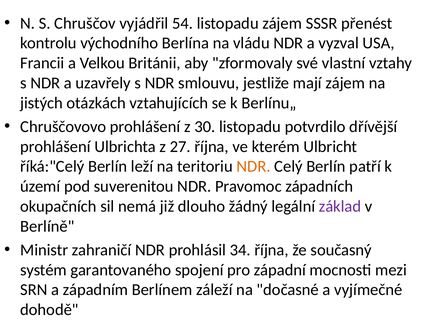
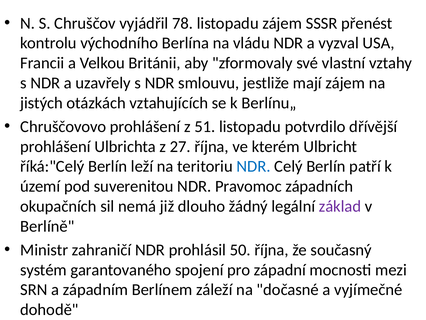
54: 54 -> 78
30: 30 -> 51
NDR at (254, 166) colour: orange -> blue
34: 34 -> 50
